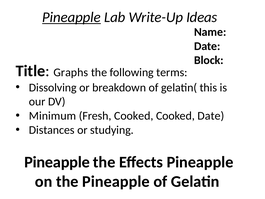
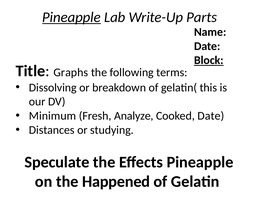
Ideas: Ideas -> Parts
Block underline: none -> present
Fresh Cooked: Cooked -> Analyze
Pineapple at (57, 162): Pineapple -> Speculate
the Pineapple: Pineapple -> Happened
